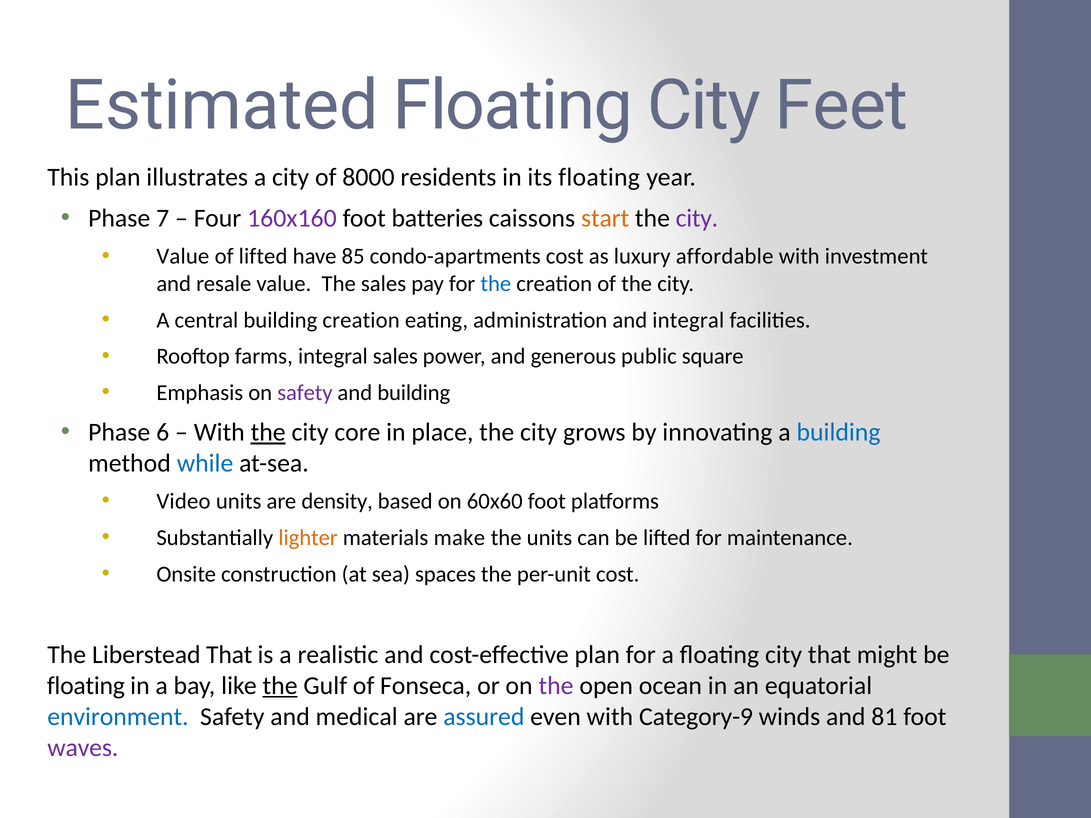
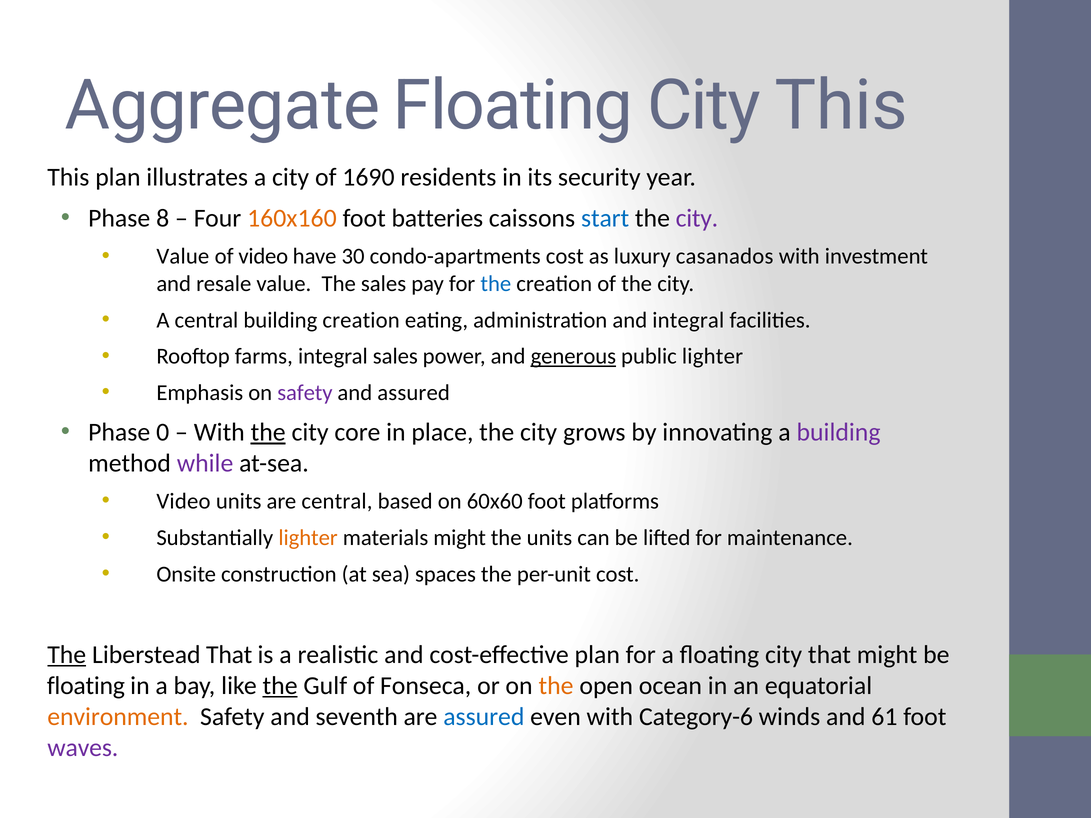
Estimated: Estimated -> Aggregate
City Feet: Feet -> This
8000: 8000 -> 1690
its floating: floating -> security
7: 7 -> 8
160x160 colour: purple -> orange
start colour: orange -> blue
of lifted: lifted -> video
85: 85 -> 30
affordable: affordable -> casanados
generous underline: none -> present
public square: square -> lighter
and building: building -> assured
6: 6 -> 0
building at (839, 433) colour: blue -> purple
while colour: blue -> purple
are density: density -> central
materials make: make -> might
The at (67, 655) underline: none -> present
the at (556, 686) colour: purple -> orange
environment colour: blue -> orange
medical: medical -> seventh
Category-9: Category-9 -> Category-6
81: 81 -> 61
